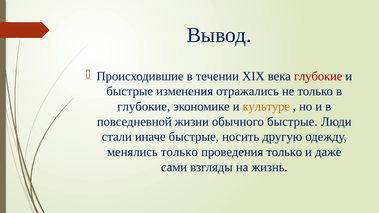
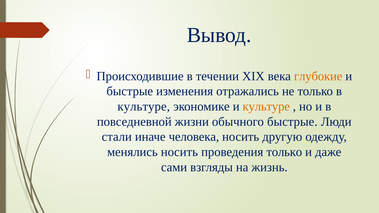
глубокие at (318, 76) colour: red -> orange
глубокие at (144, 107): глубокие -> культуре
иначе быстрые: быстрые -> человека
менялись только: только -> носить
